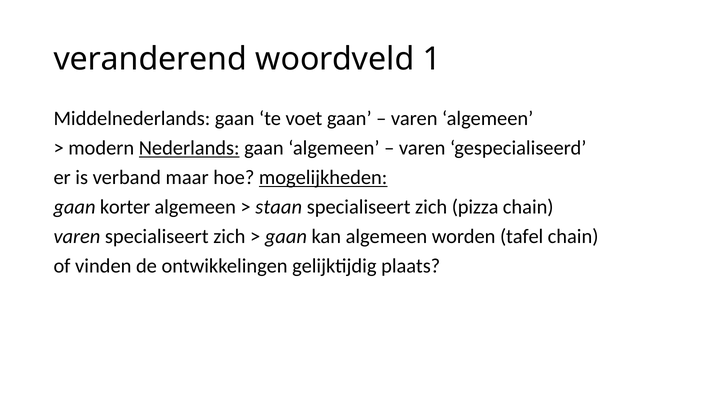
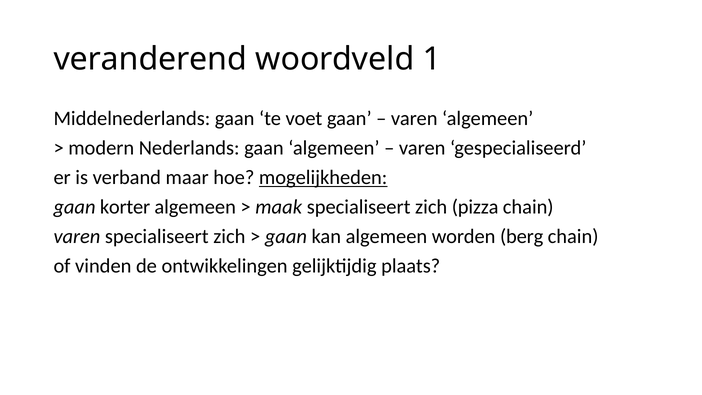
Nederlands underline: present -> none
staan: staan -> maak
tafel: tafel -> berg
